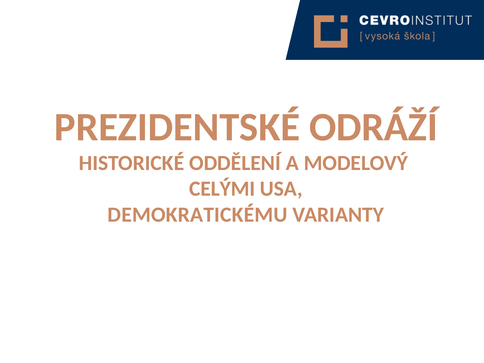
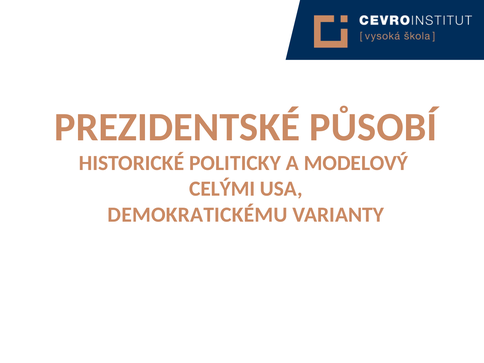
ODRÁŽÍ: ODRÁŽÍ -> PŮSOBÍ
ODDĚLENÍ: ODDĚLENÍ -> POLITICKY
